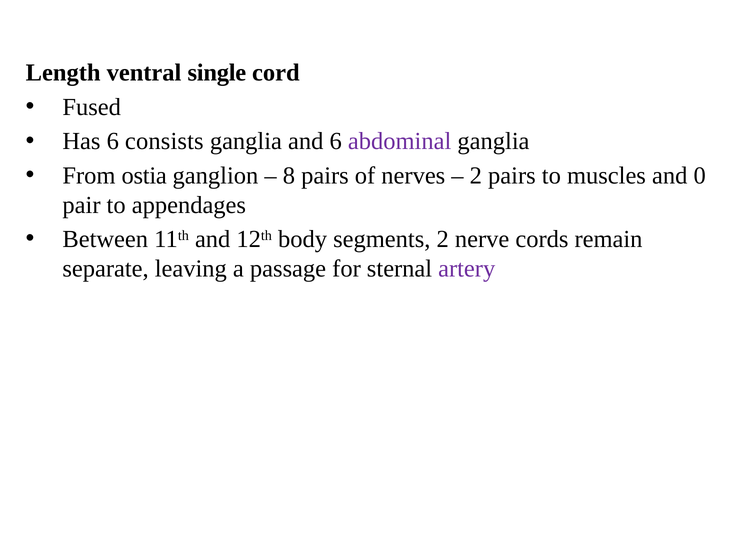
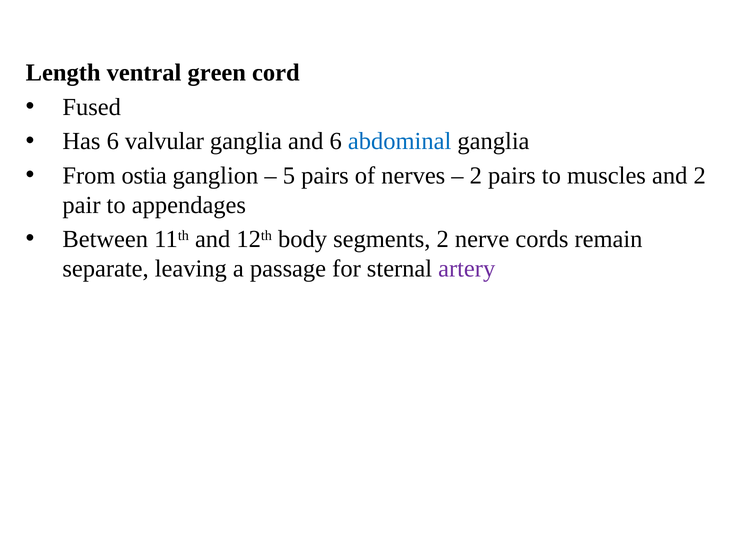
single: single -> green
consists: consists -> valvular
abdominal colour: purple -> blue
8: 8 -> 5
and 0: 0 -> 2
